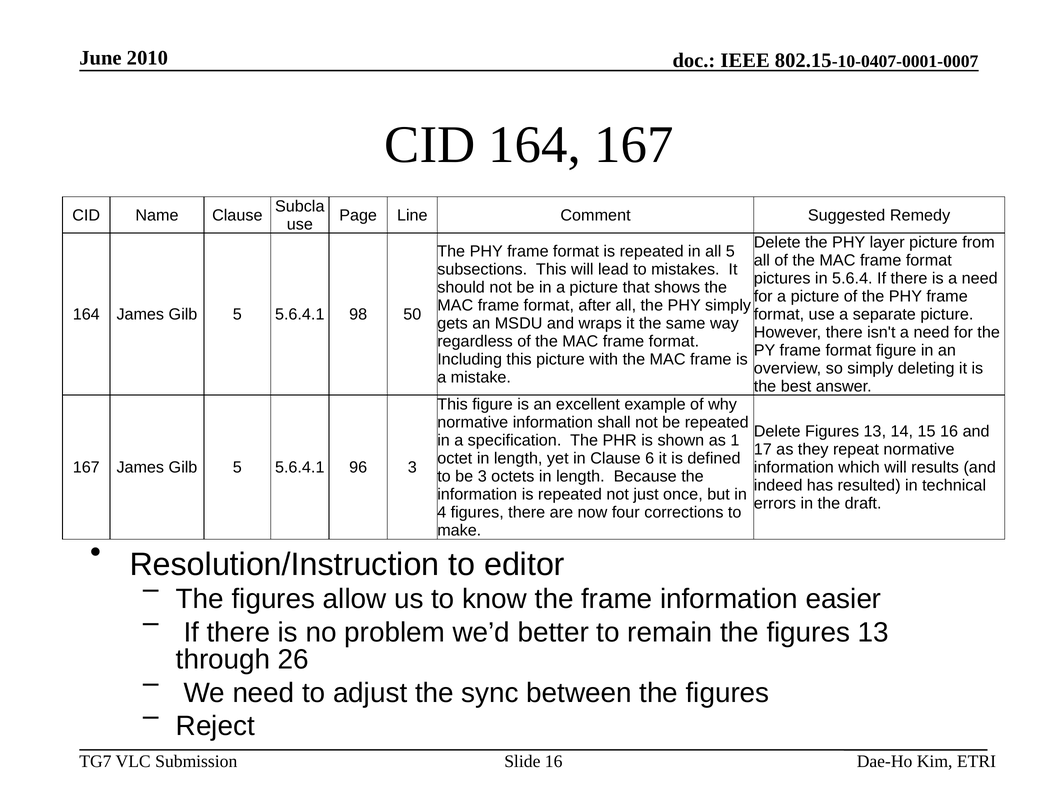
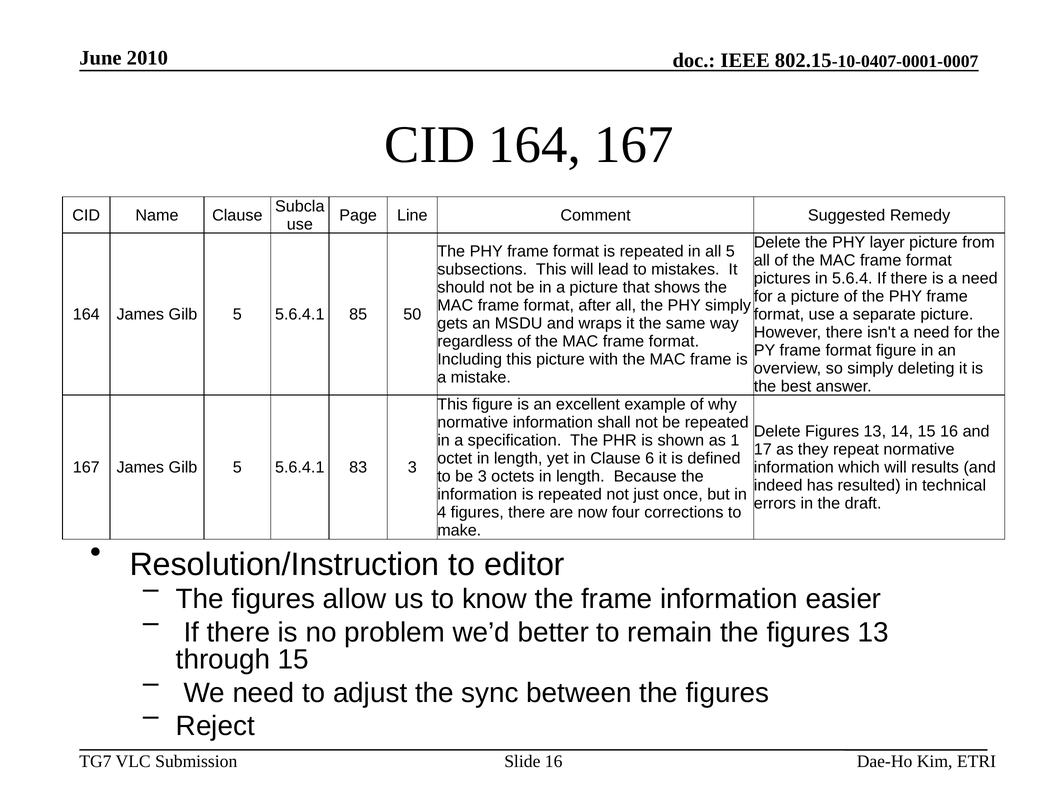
98: 98 -> 85
96: 96 -> 83
through 26: 26 -> 15
